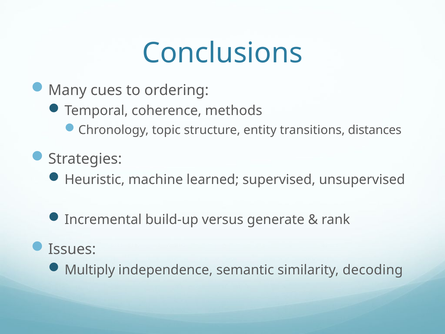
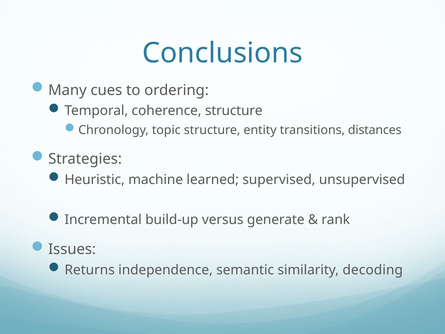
coherence methods: methods -> structure
Multiply: Multiply -> Returns
